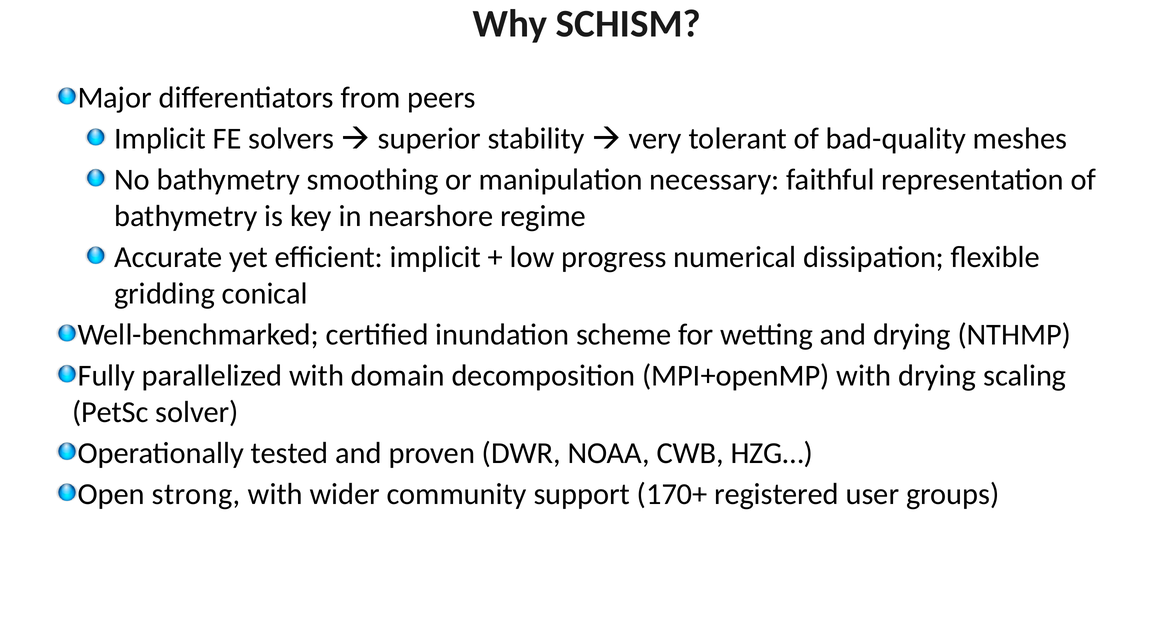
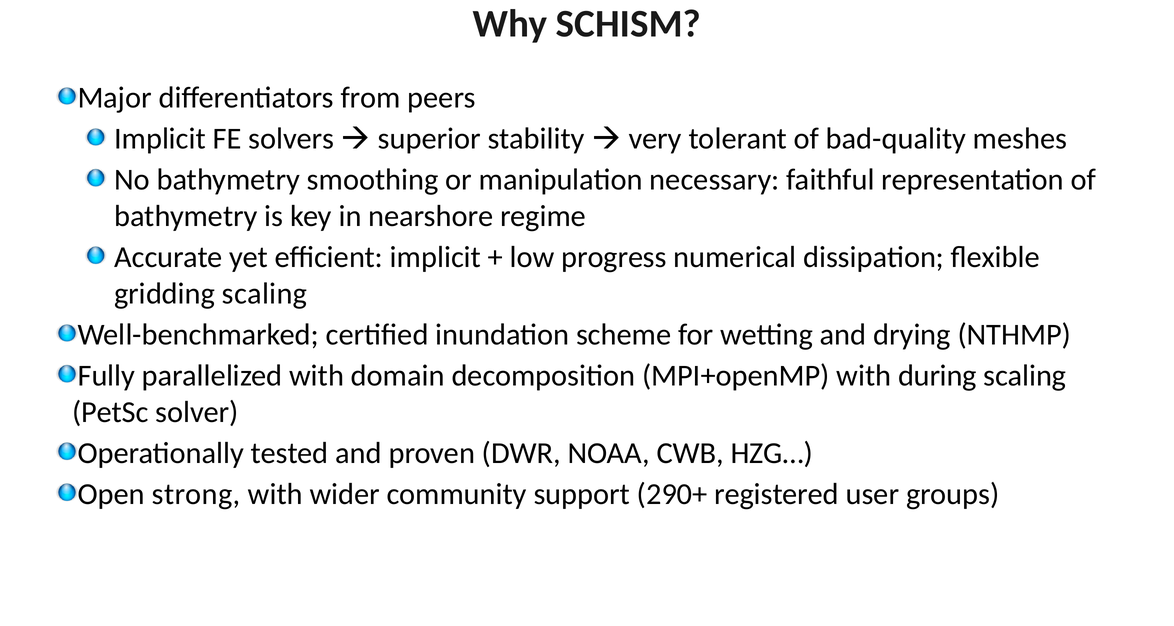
gridding conical: conical -> scaling
with drying: drying -> during
170+: 170+ -> 290+
